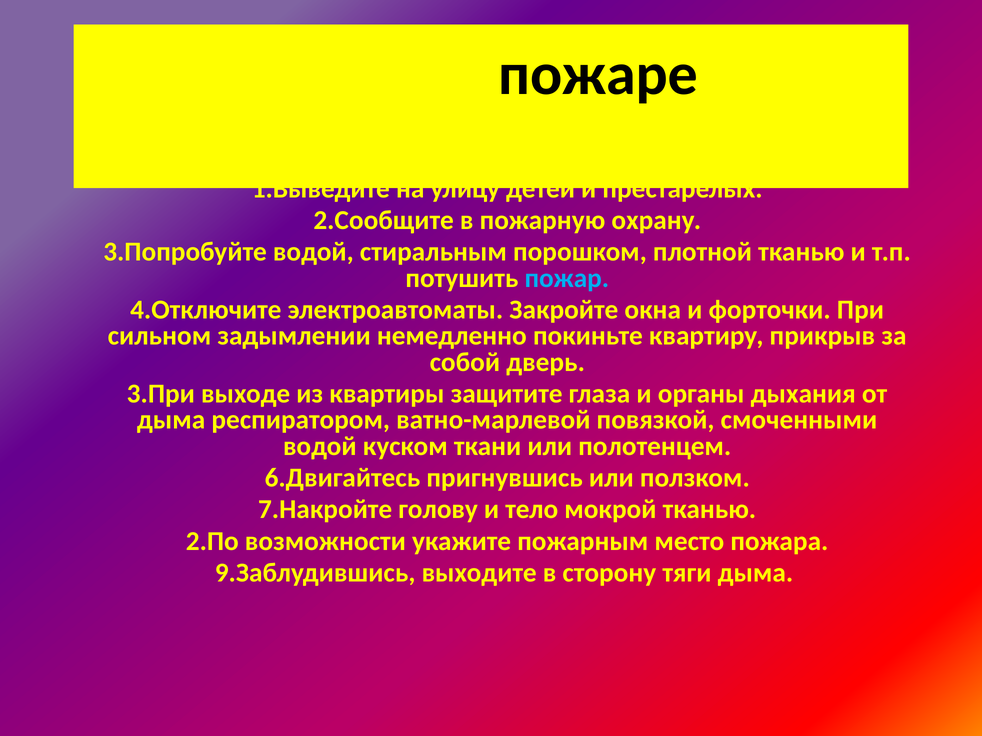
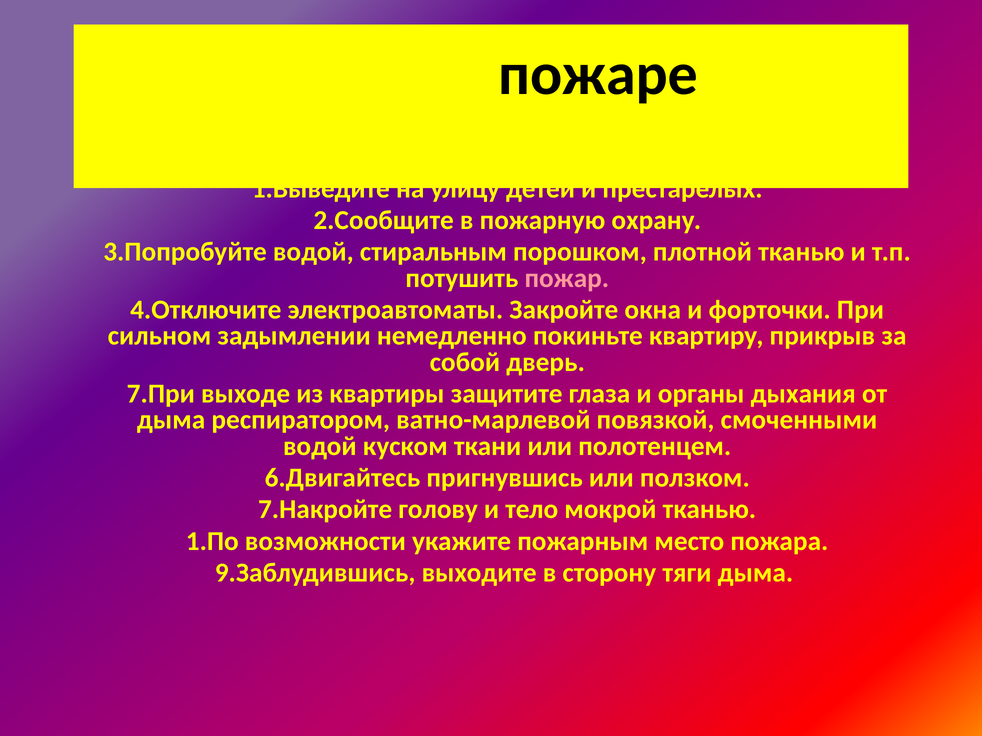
пожар colour: light blue -> pink
3.При: 3.При -> 7.При
2.По: 2.По -> 1.По
